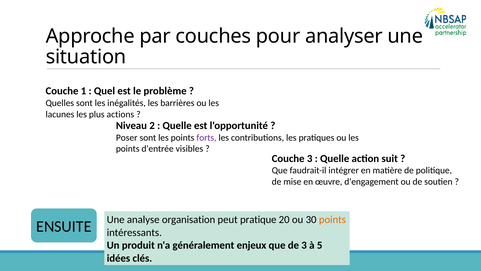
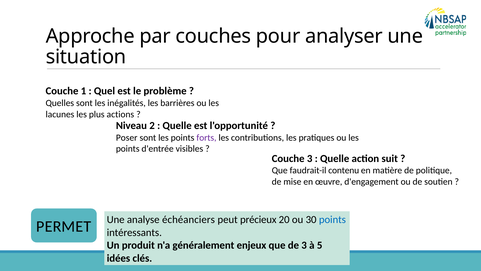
intégrer: intégrer -> contenu
organisation: organisation -> échéanciers
pratique: pratique -> précieux
points at (332, 219) colour: orange -> blue
ENSUITE: ENSUITE -> PERMET
